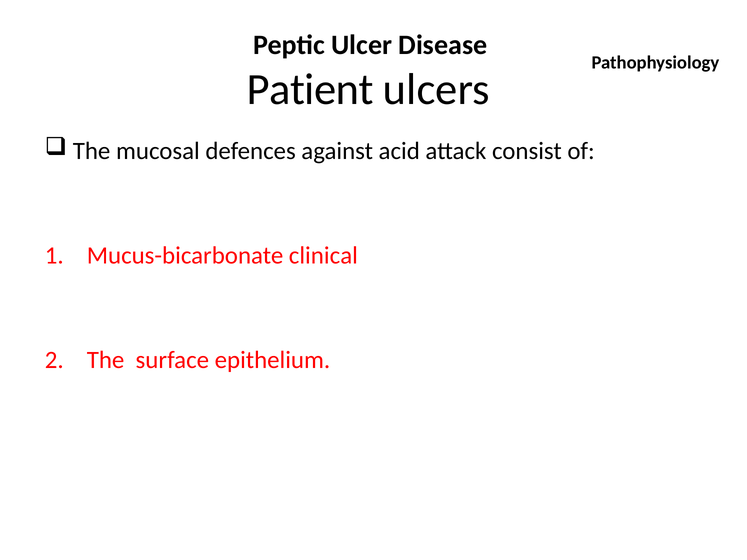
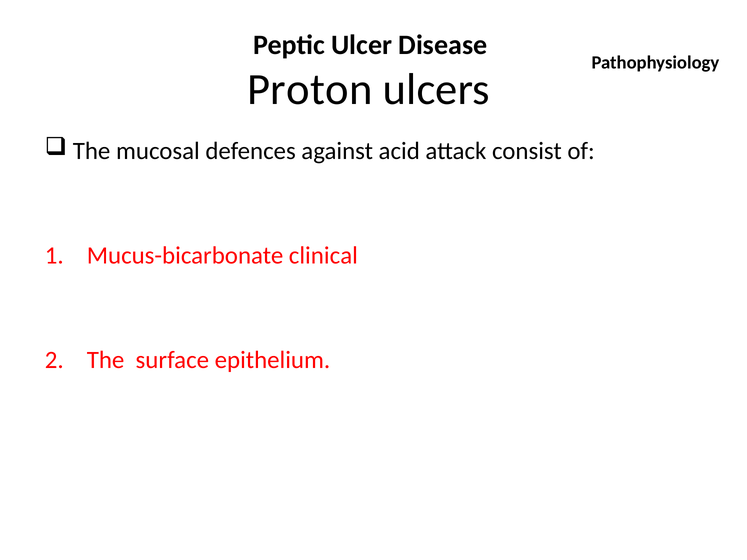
Patient: Patient -> Proton
